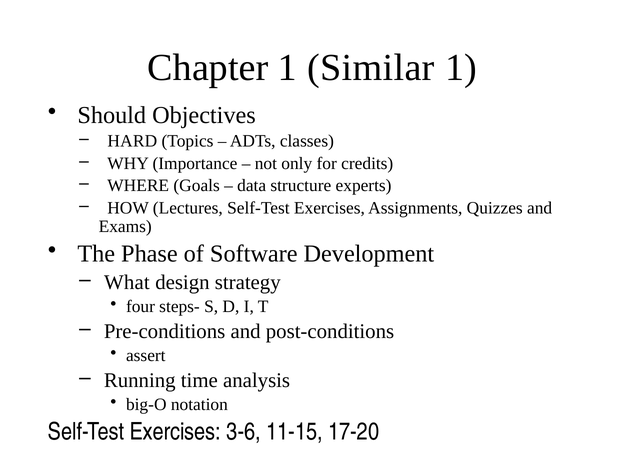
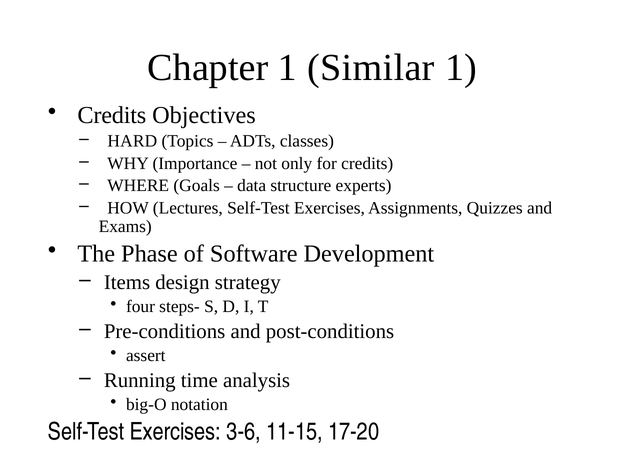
Should at (112, 115): Should -> Credits
What: What -> Items
